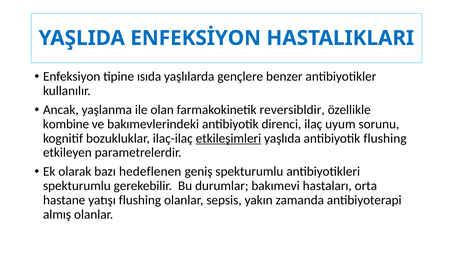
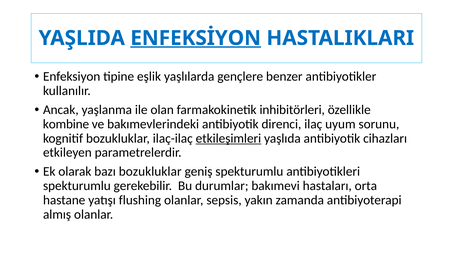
ENFEKSİYON underline: none -> present
ısıda: ısıda -> eşlik
reversibldir: reversibldir -> inhibitörleri
antibiyotik flushing: flushing -> cihazları
bazı hedeflenen: hedeflenen -> bozukluklar
